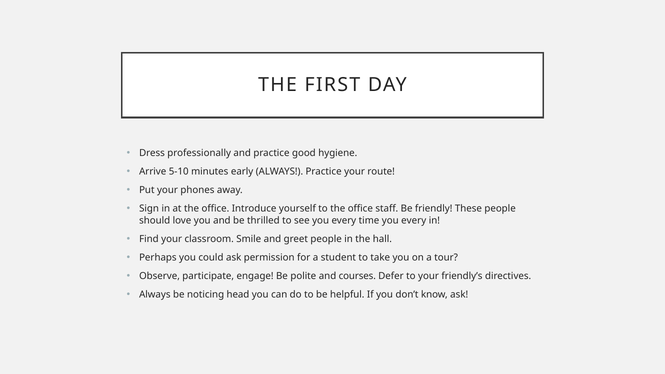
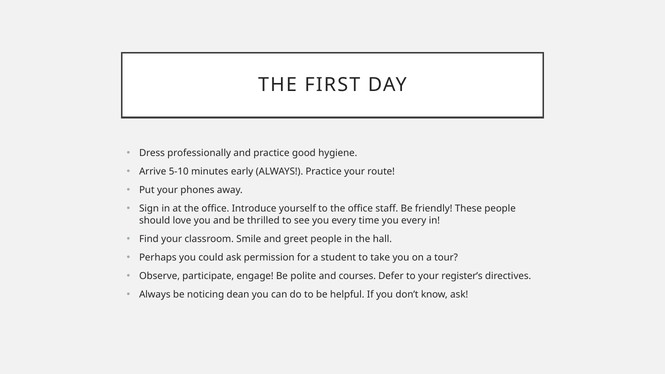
friendly’s: friendly’s -> register’s
head: head -> dean
